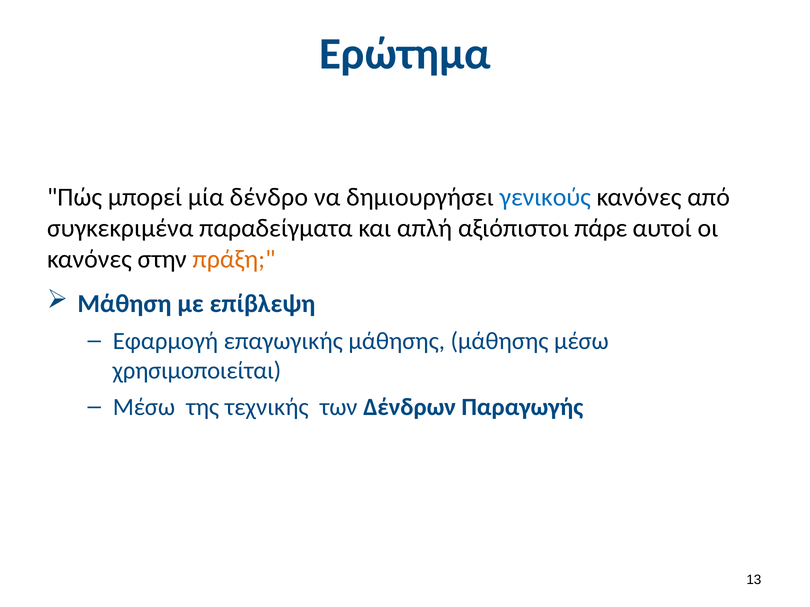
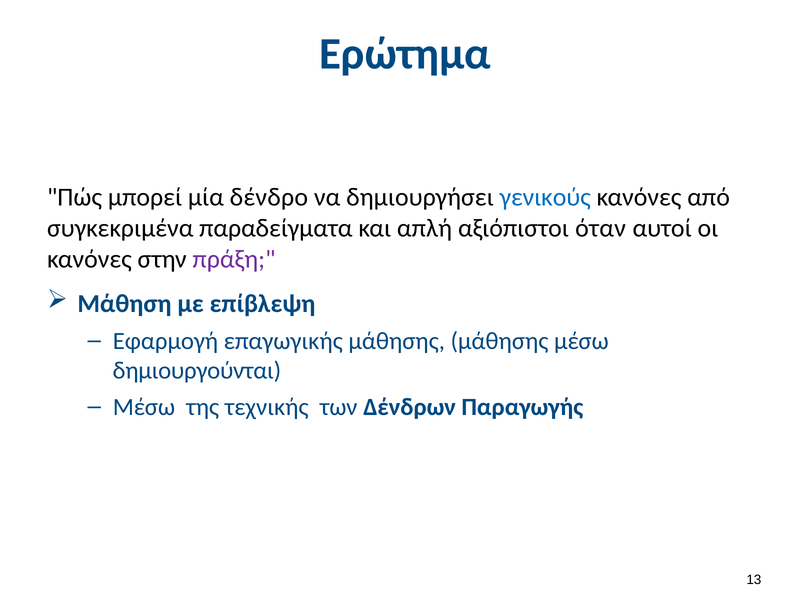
πάρε: πάρε -> όταν
πράξη colour: orange -> purple
χρησιμοποιείται: χρησιμοποιείται -> δημιουργούνται
